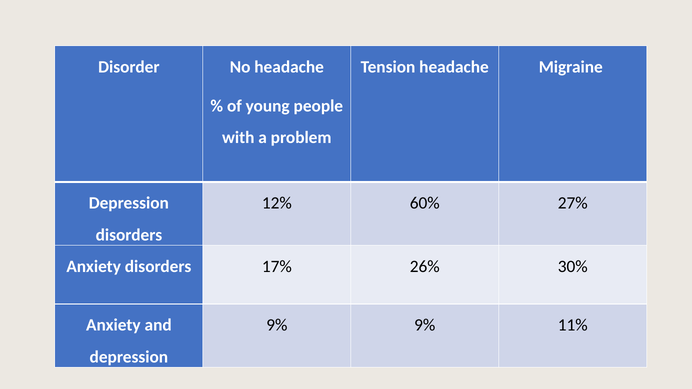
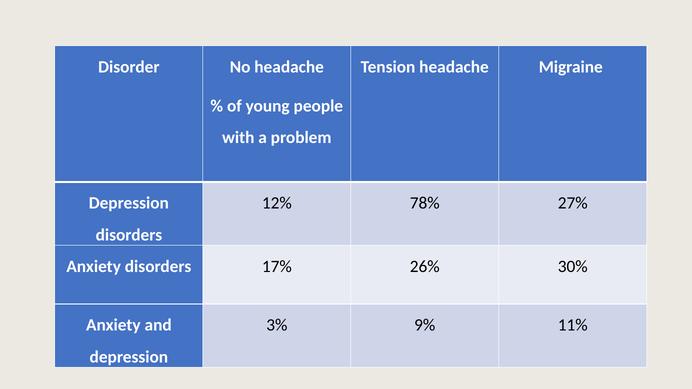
60%: 60% -> 78%
9% at (277, 325): 9% -> 3%
